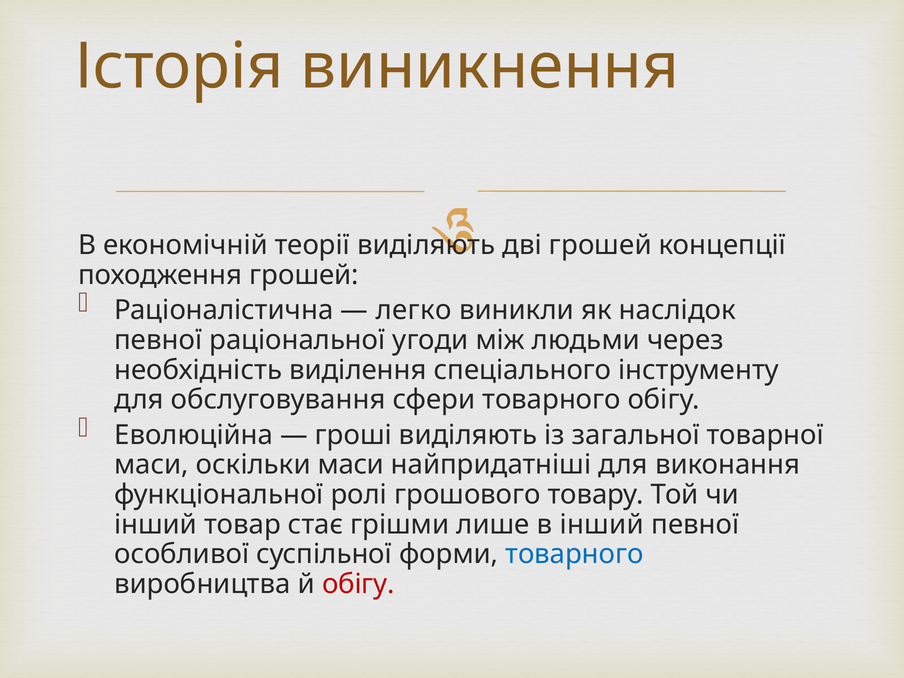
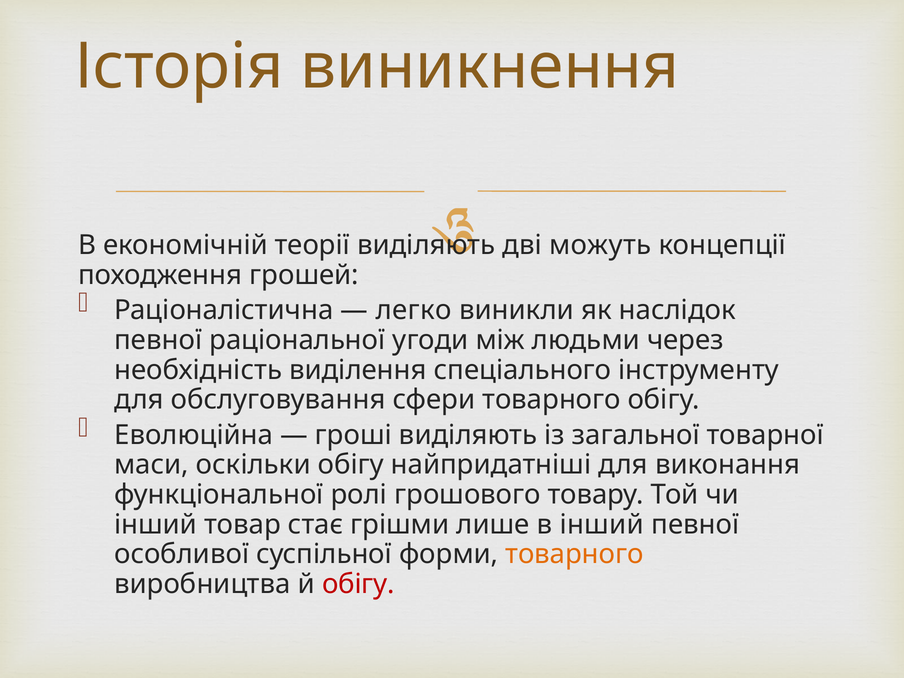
дві грошей: грошей -> можуть
оскільки маси: маси -> обігу
товарного at (574, 554) colour: blue -> orange
